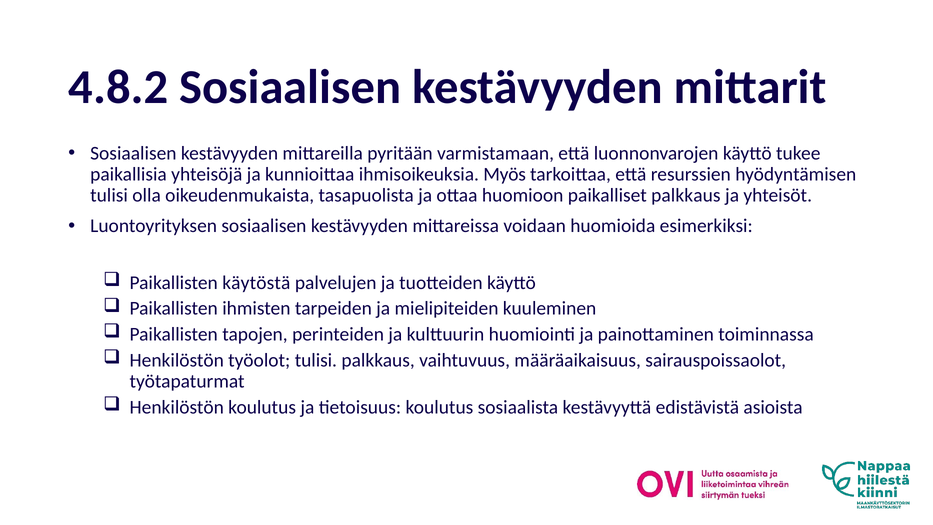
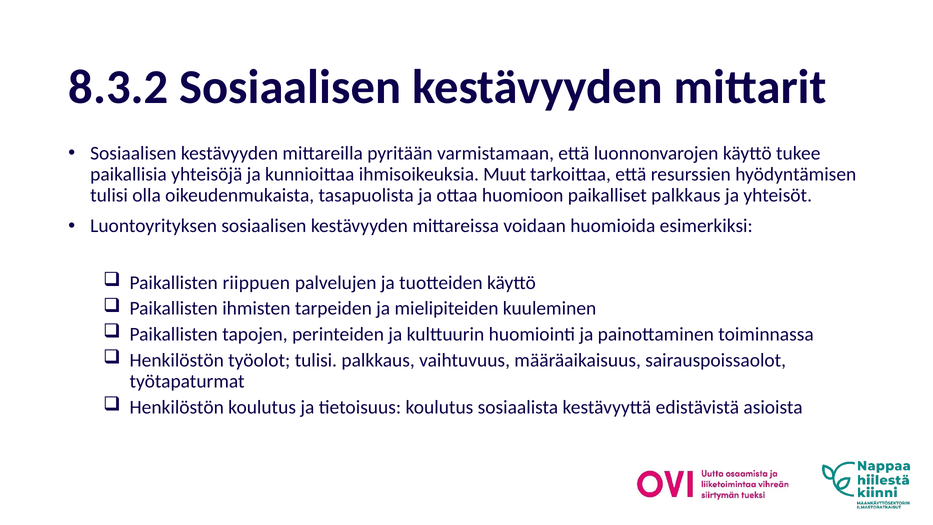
4.8.2: 4.8.2 -> 8.3.2
Myös: Myös -> Muut
käytöstä: käytöstä -> riippuen
